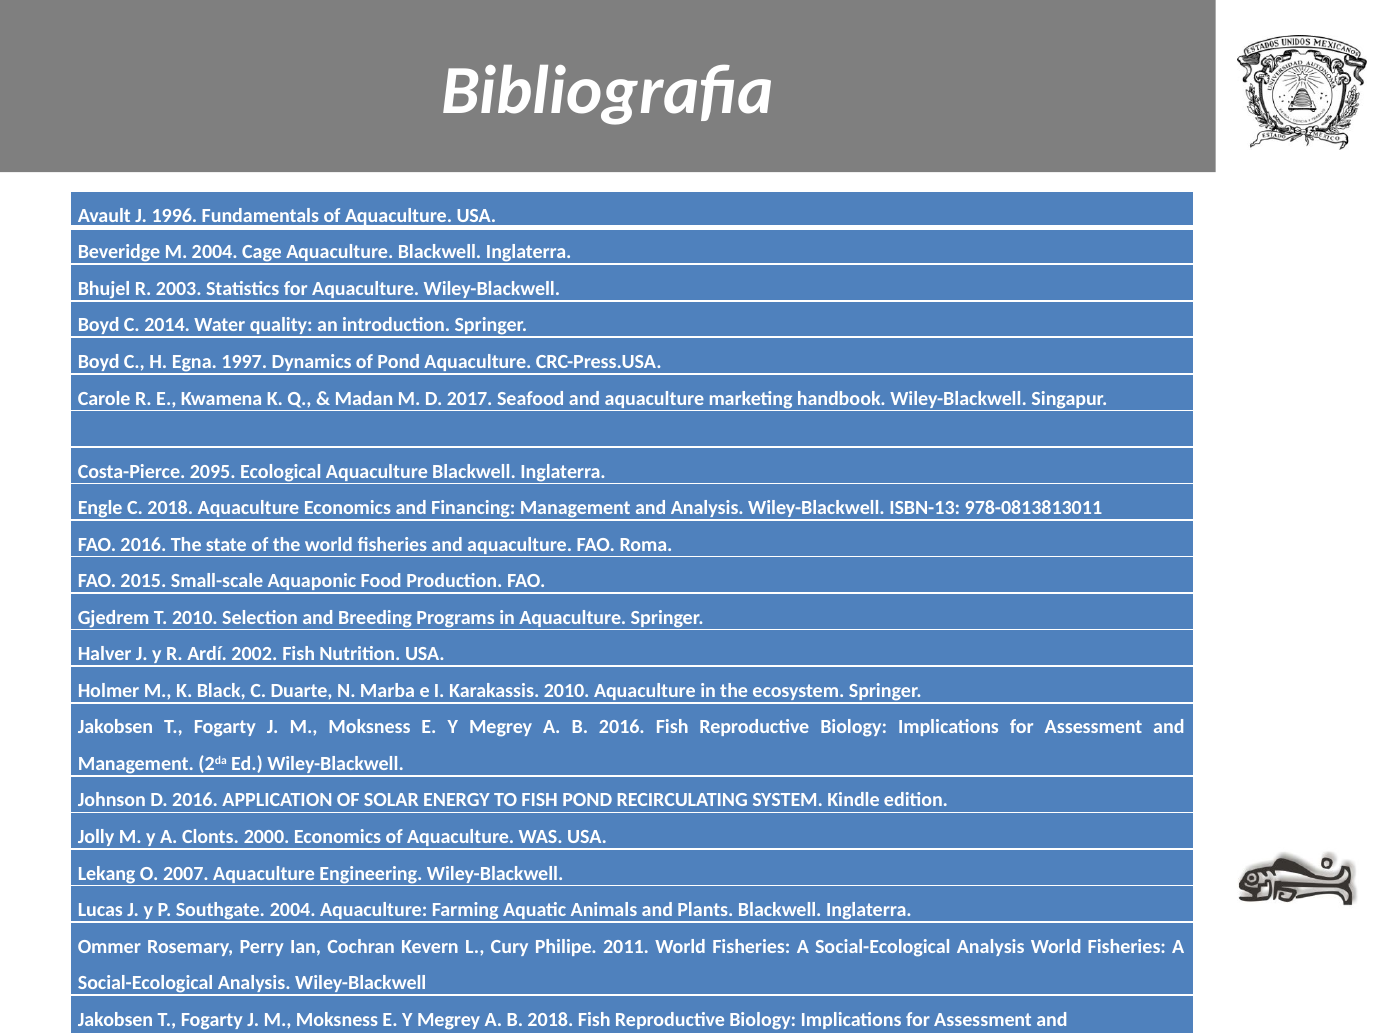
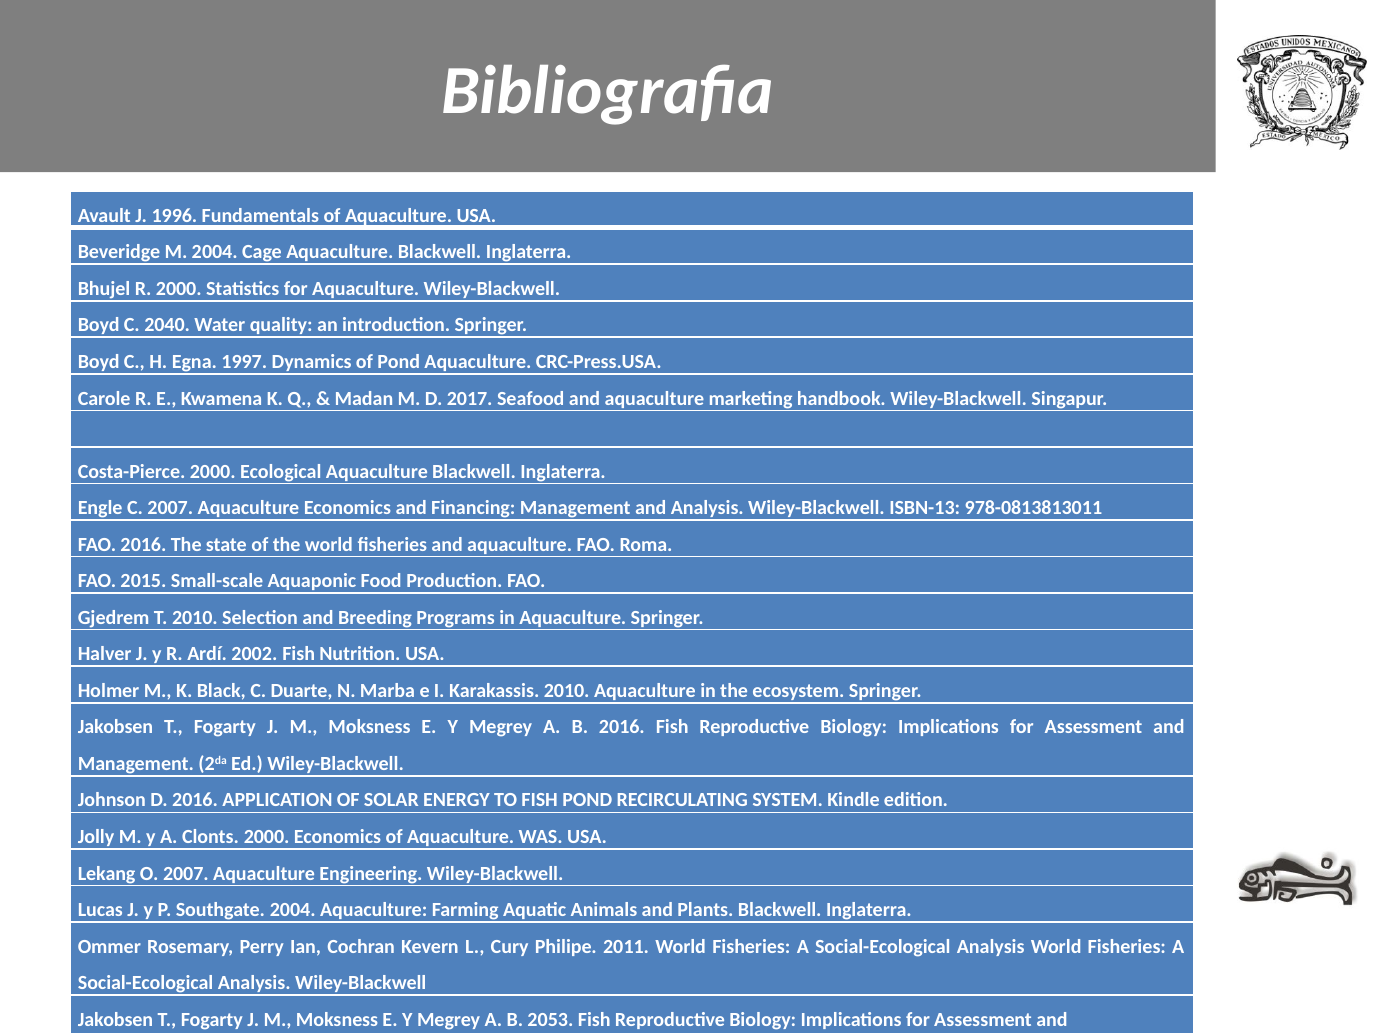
R 2003: 2003 -> 2000
2014: 2014 -> 2040
Costa-Pierce 2095: 2095 -> 2000
C 2018: 2018 -> 2007
B 2018: 2018 -> 2053
